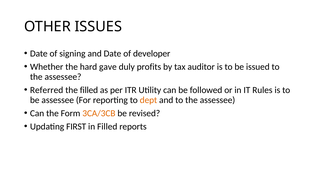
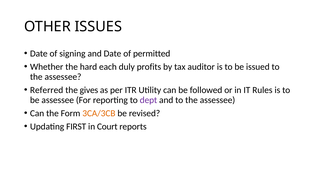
developer: developer -> permitted
gave: gave -> each
the filled: filled -> gives
dept colour: orange -> purple
in Filled: Filled -> Court
